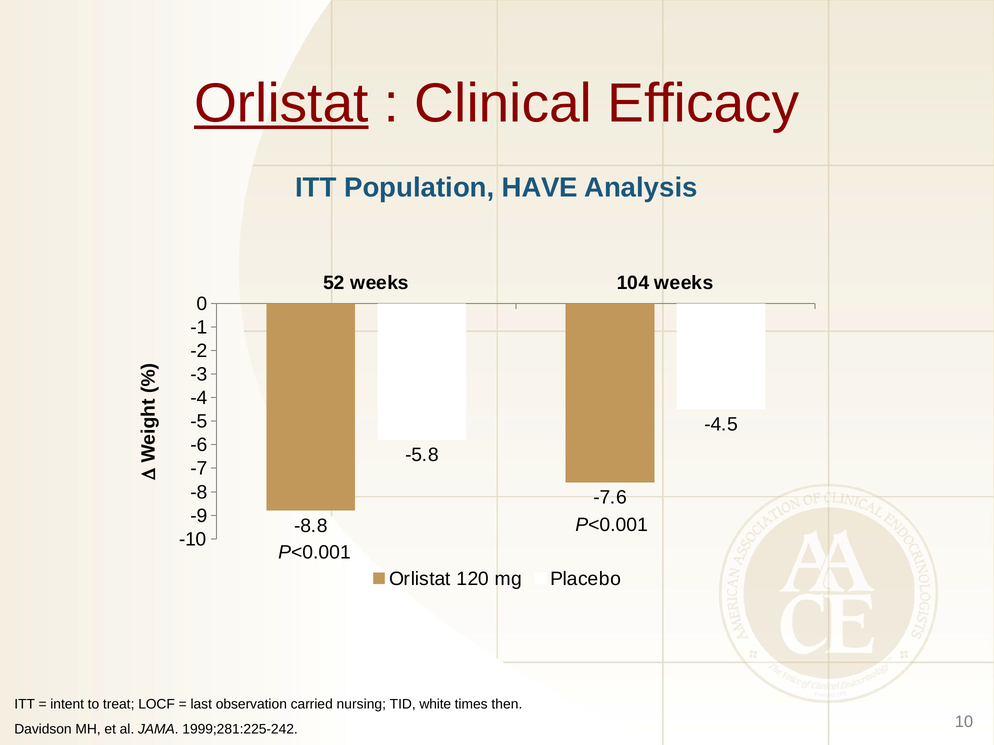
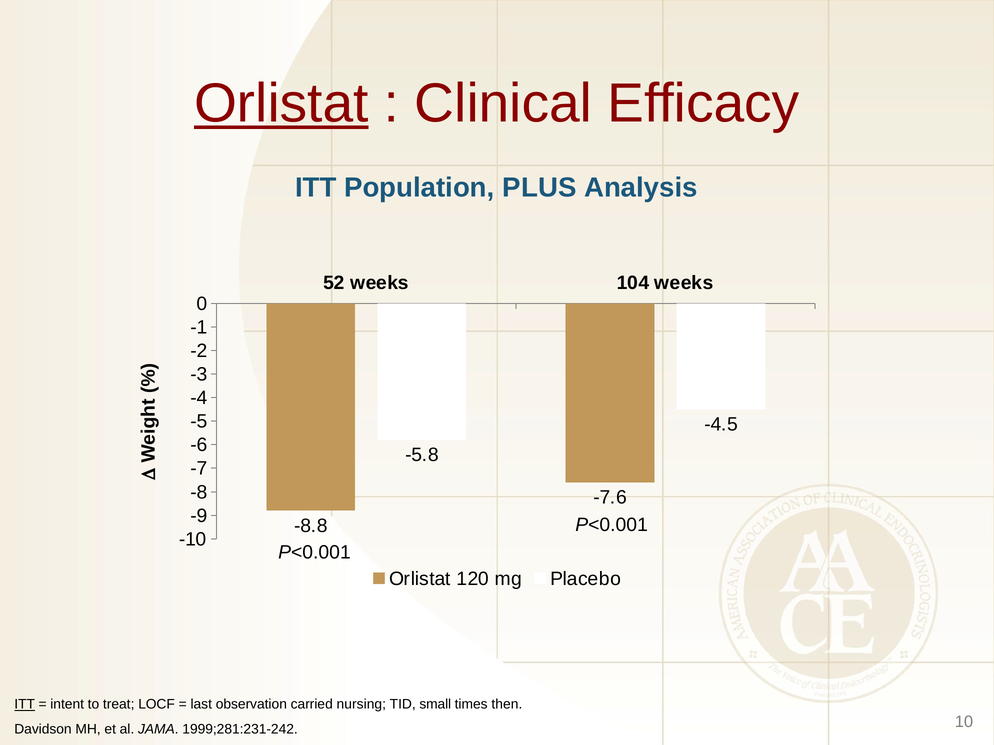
HAVE: HAVE -> PLUS
ITT at (25, 705) underline: none -> present
white: white -> small
1999;281:225-242: 1999;281:225-242 -> 1999;281:231-242
